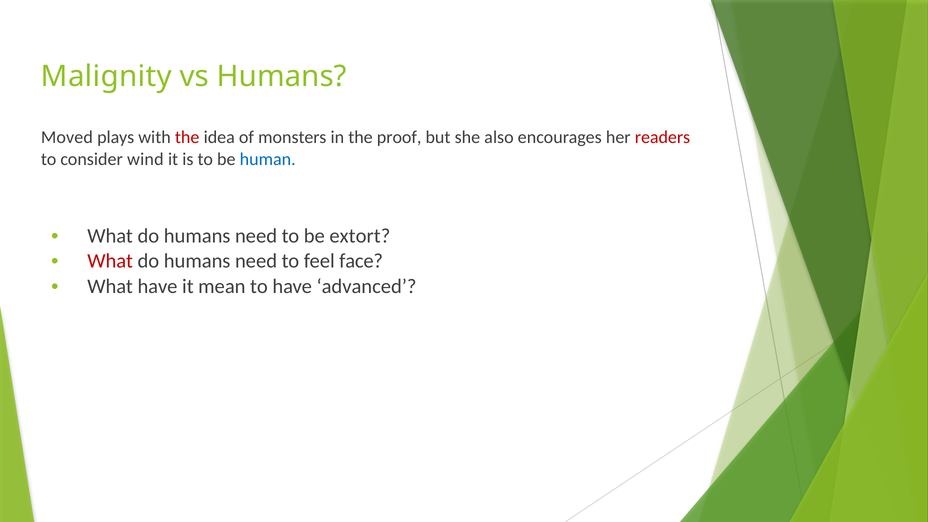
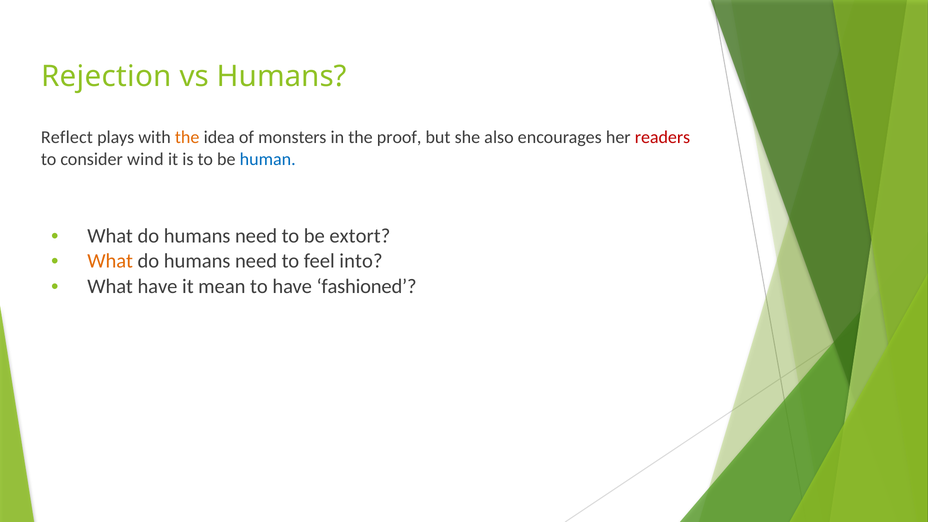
Malignity: Malignity -> Rejection
Moved: Moved -> Reflect
the at (187, 137) colour: red -> orange
What at (110, 261) colour: red -> orange
face: face -> into
advanced: advanced -> fashioned
